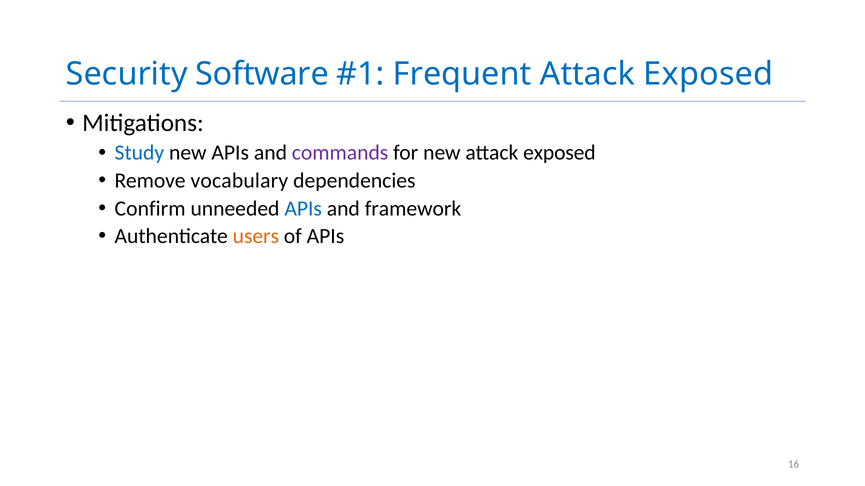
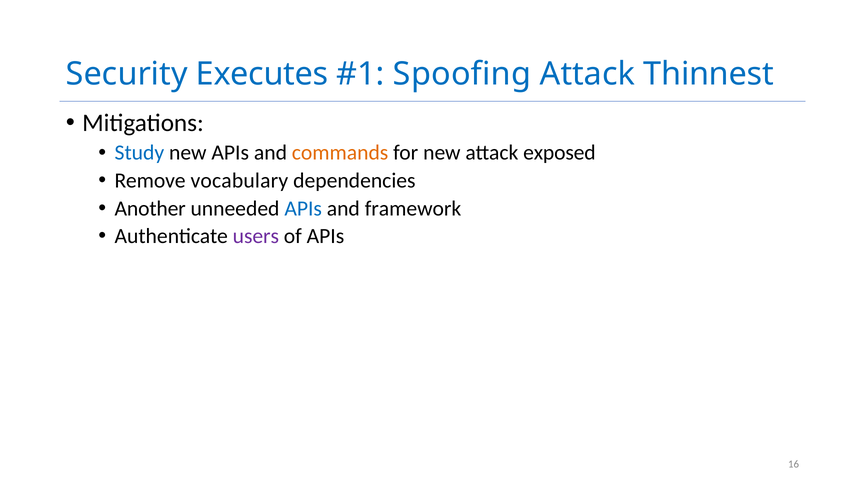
Software: Software -> Executes
Frequent: Frequent -> Spoofing
Exposed at (708, 74): Exposed -> Thinnest
commands colour: purple -> orange
Confirm: Confirm -> Another
users colour: orange -> purple
